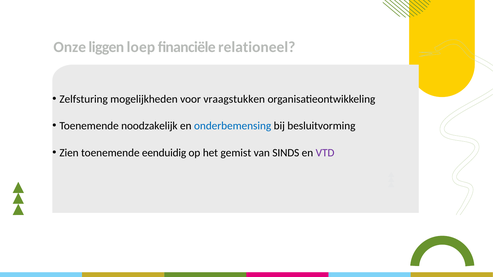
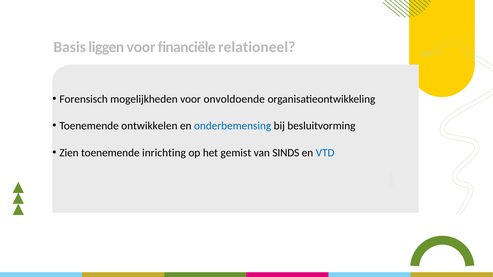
Onze: Onze -> Basis
liggen loep: loep -> voor
Zelfsturing: Zelfsturing -> Forensisch
vraagstukken: vraagstukken -> onvoldoende
noodzakelijk: noodzakelijk -> ontwikkelen
eenduidig: eenduidig -> inrichting
VTD colour: purple -> blue
